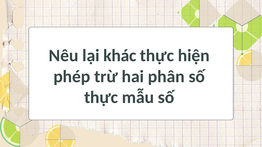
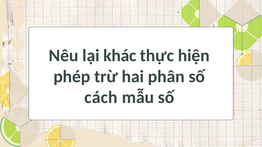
thực at (101, 98): thực -> cách
